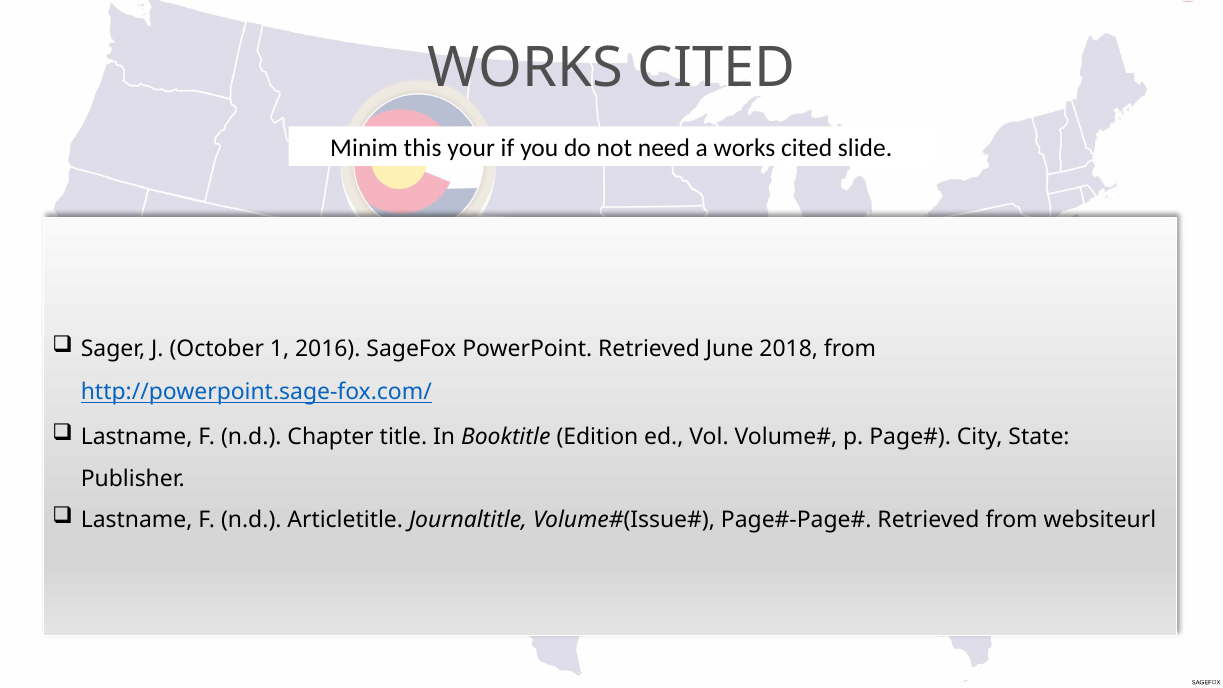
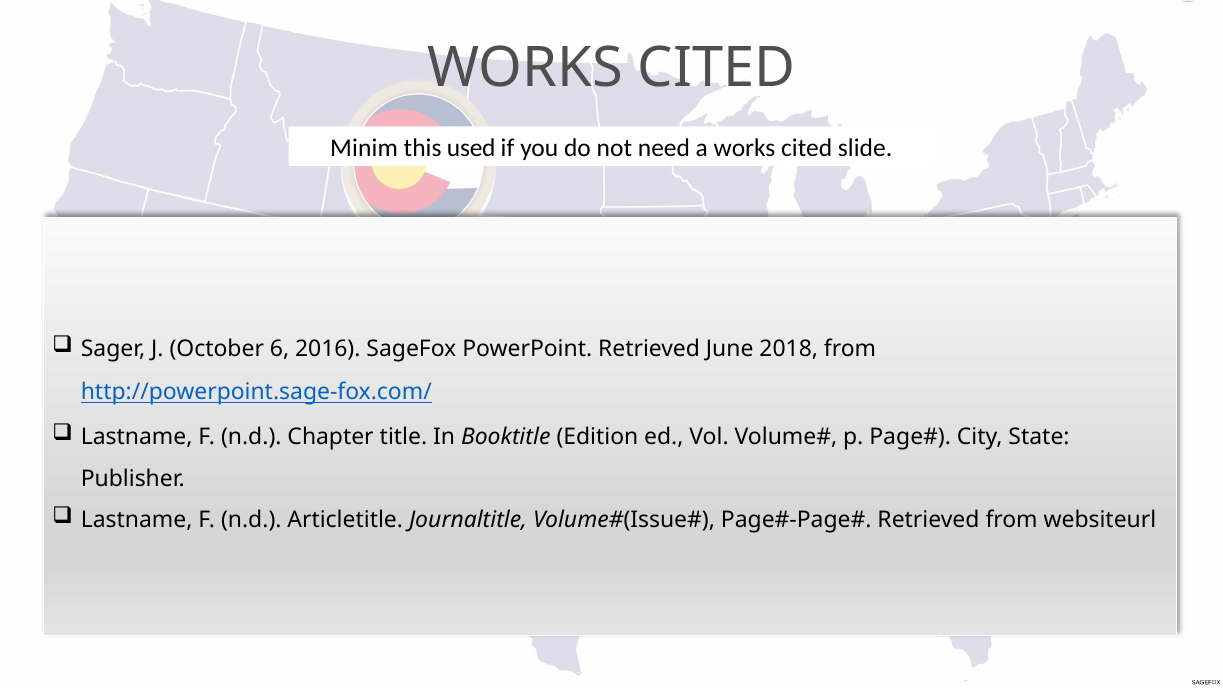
your: your -> used
1: 1 -> 6
